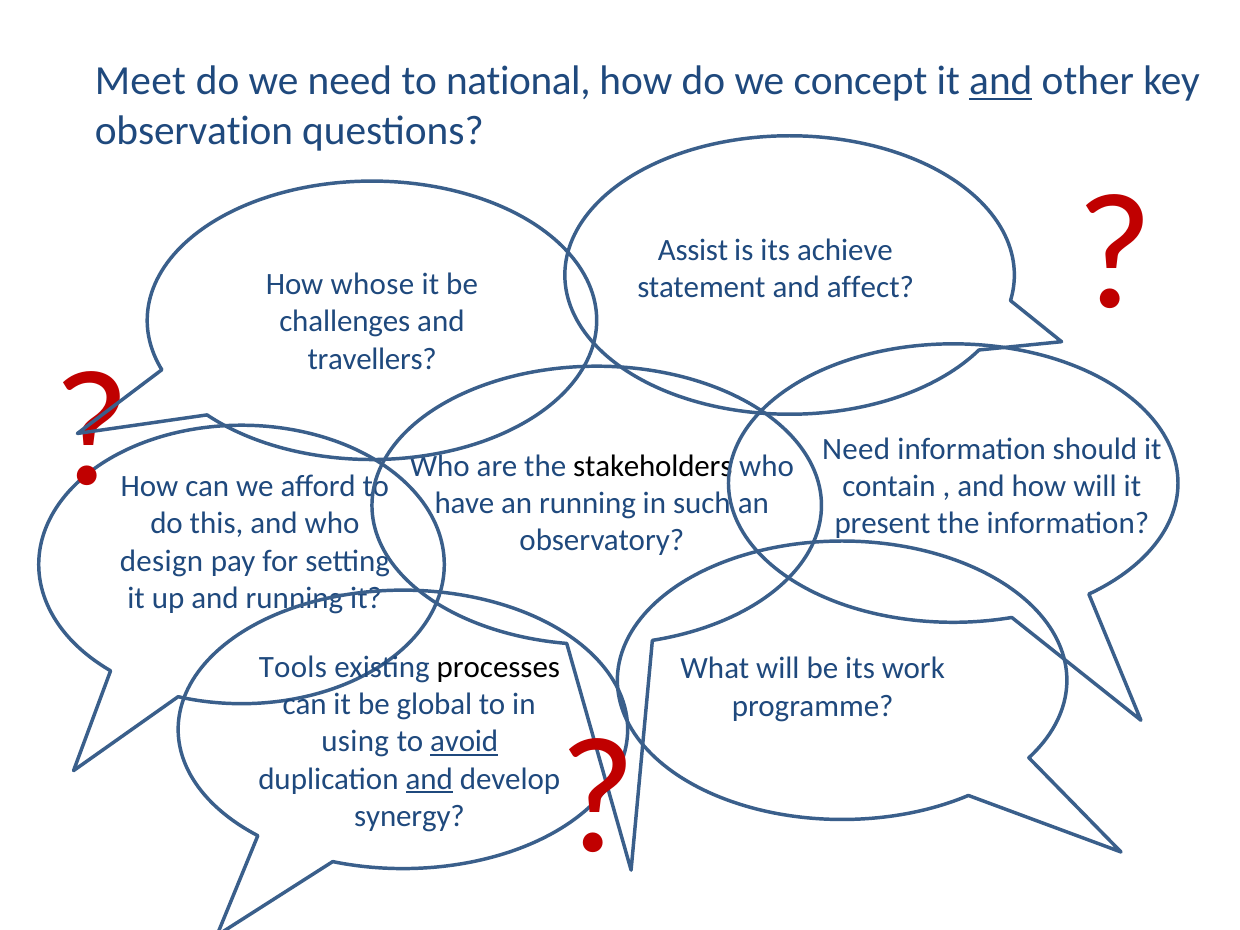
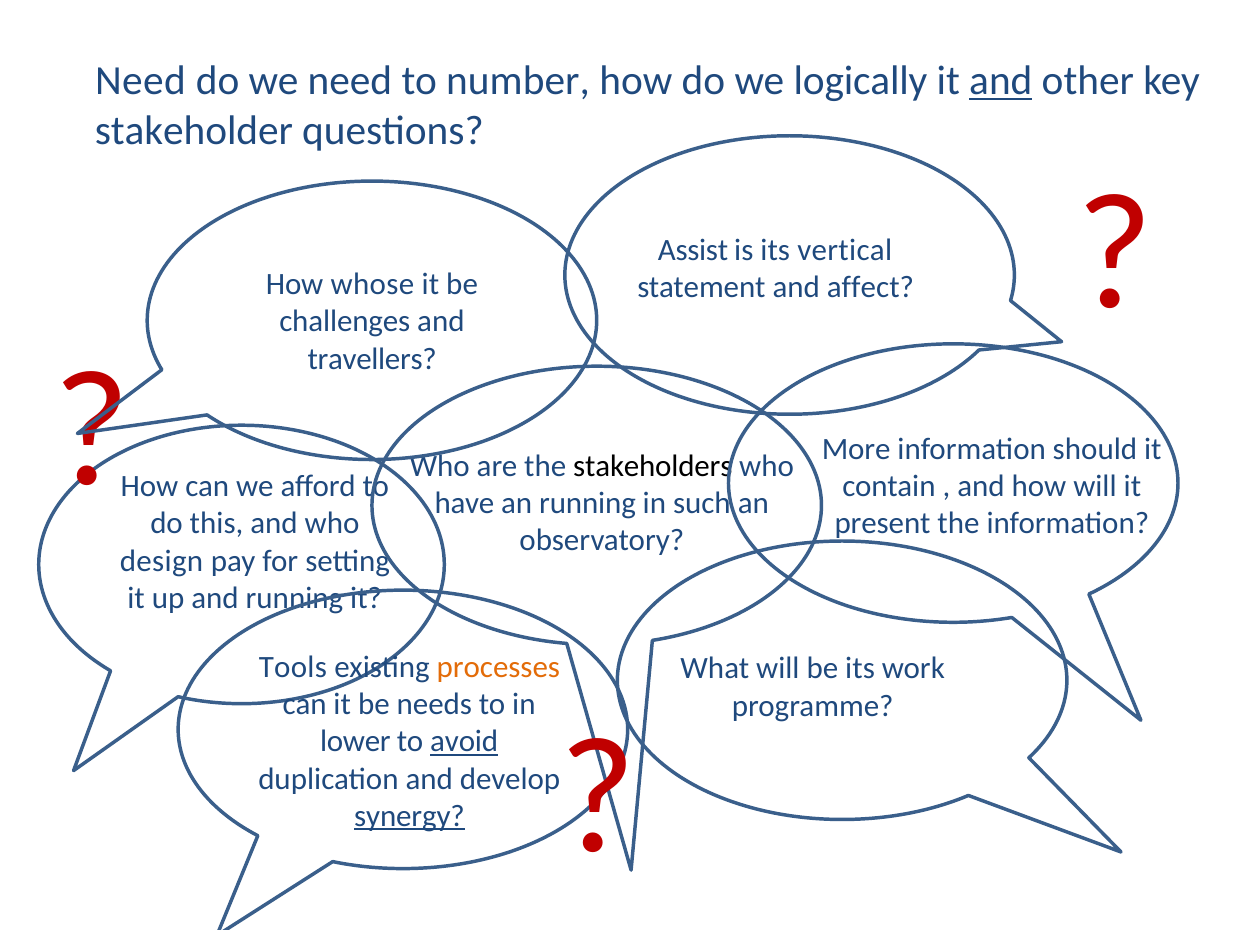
Meet at (140, 81): Meet -> Need
national: national -> number
concept: concept -> logically
observation: observation -> stakeholder
achieve: achieve -> vertical
Need at (856, 449): Need -> More
processes colour: black -> orange
global: global -> needs
using: using -> lower
and at (429, 779) underline: present -> none
synergy underline: none -> present
